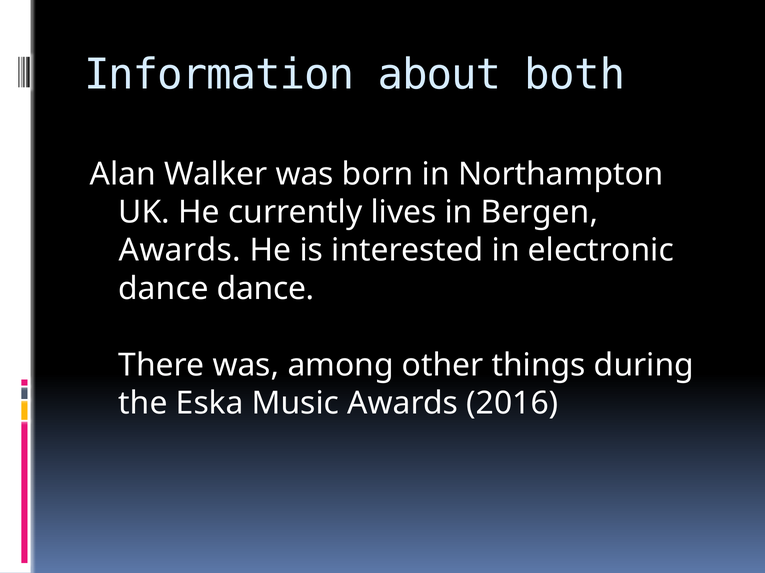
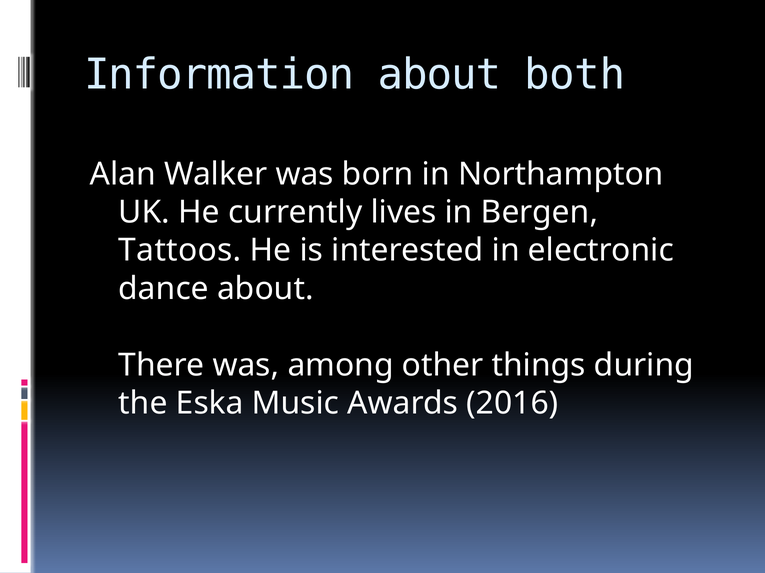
Awards at (180, 251): Awards -> Tattoos
dance dance: dance -> about
